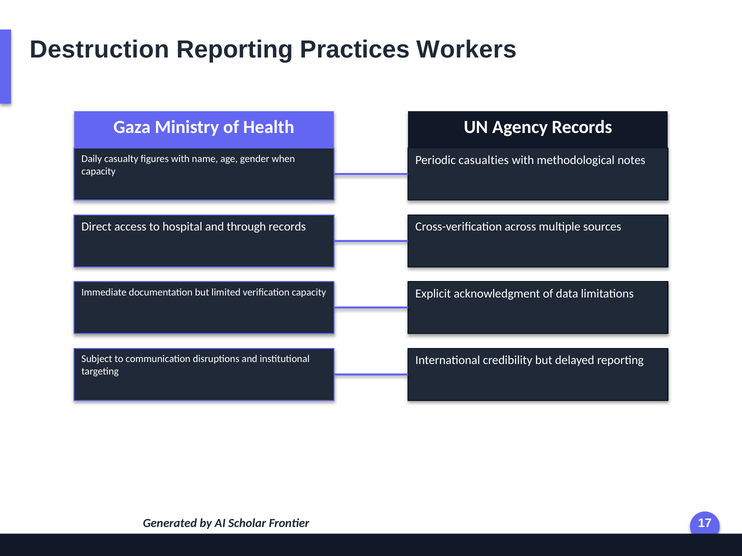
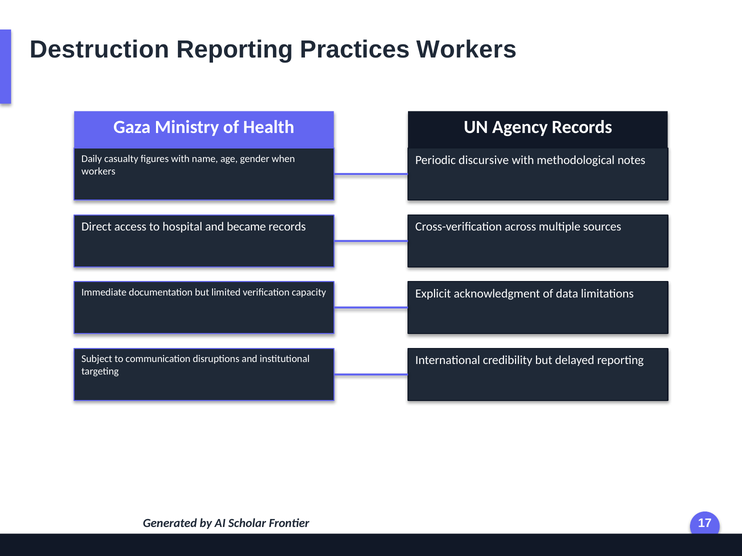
casualties: casualties -> discursive
capacity at (99, 171): capacity -> workers
through: through -> became
